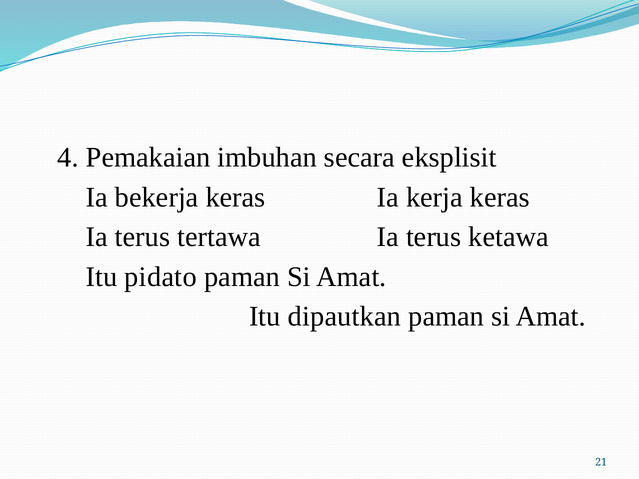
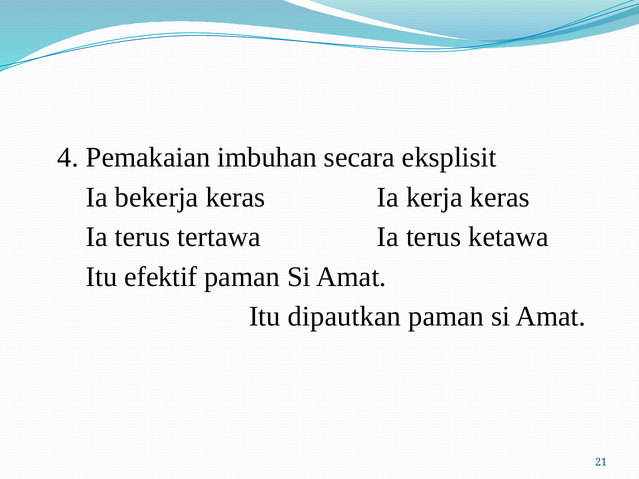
pidato: pidato -> efektif
